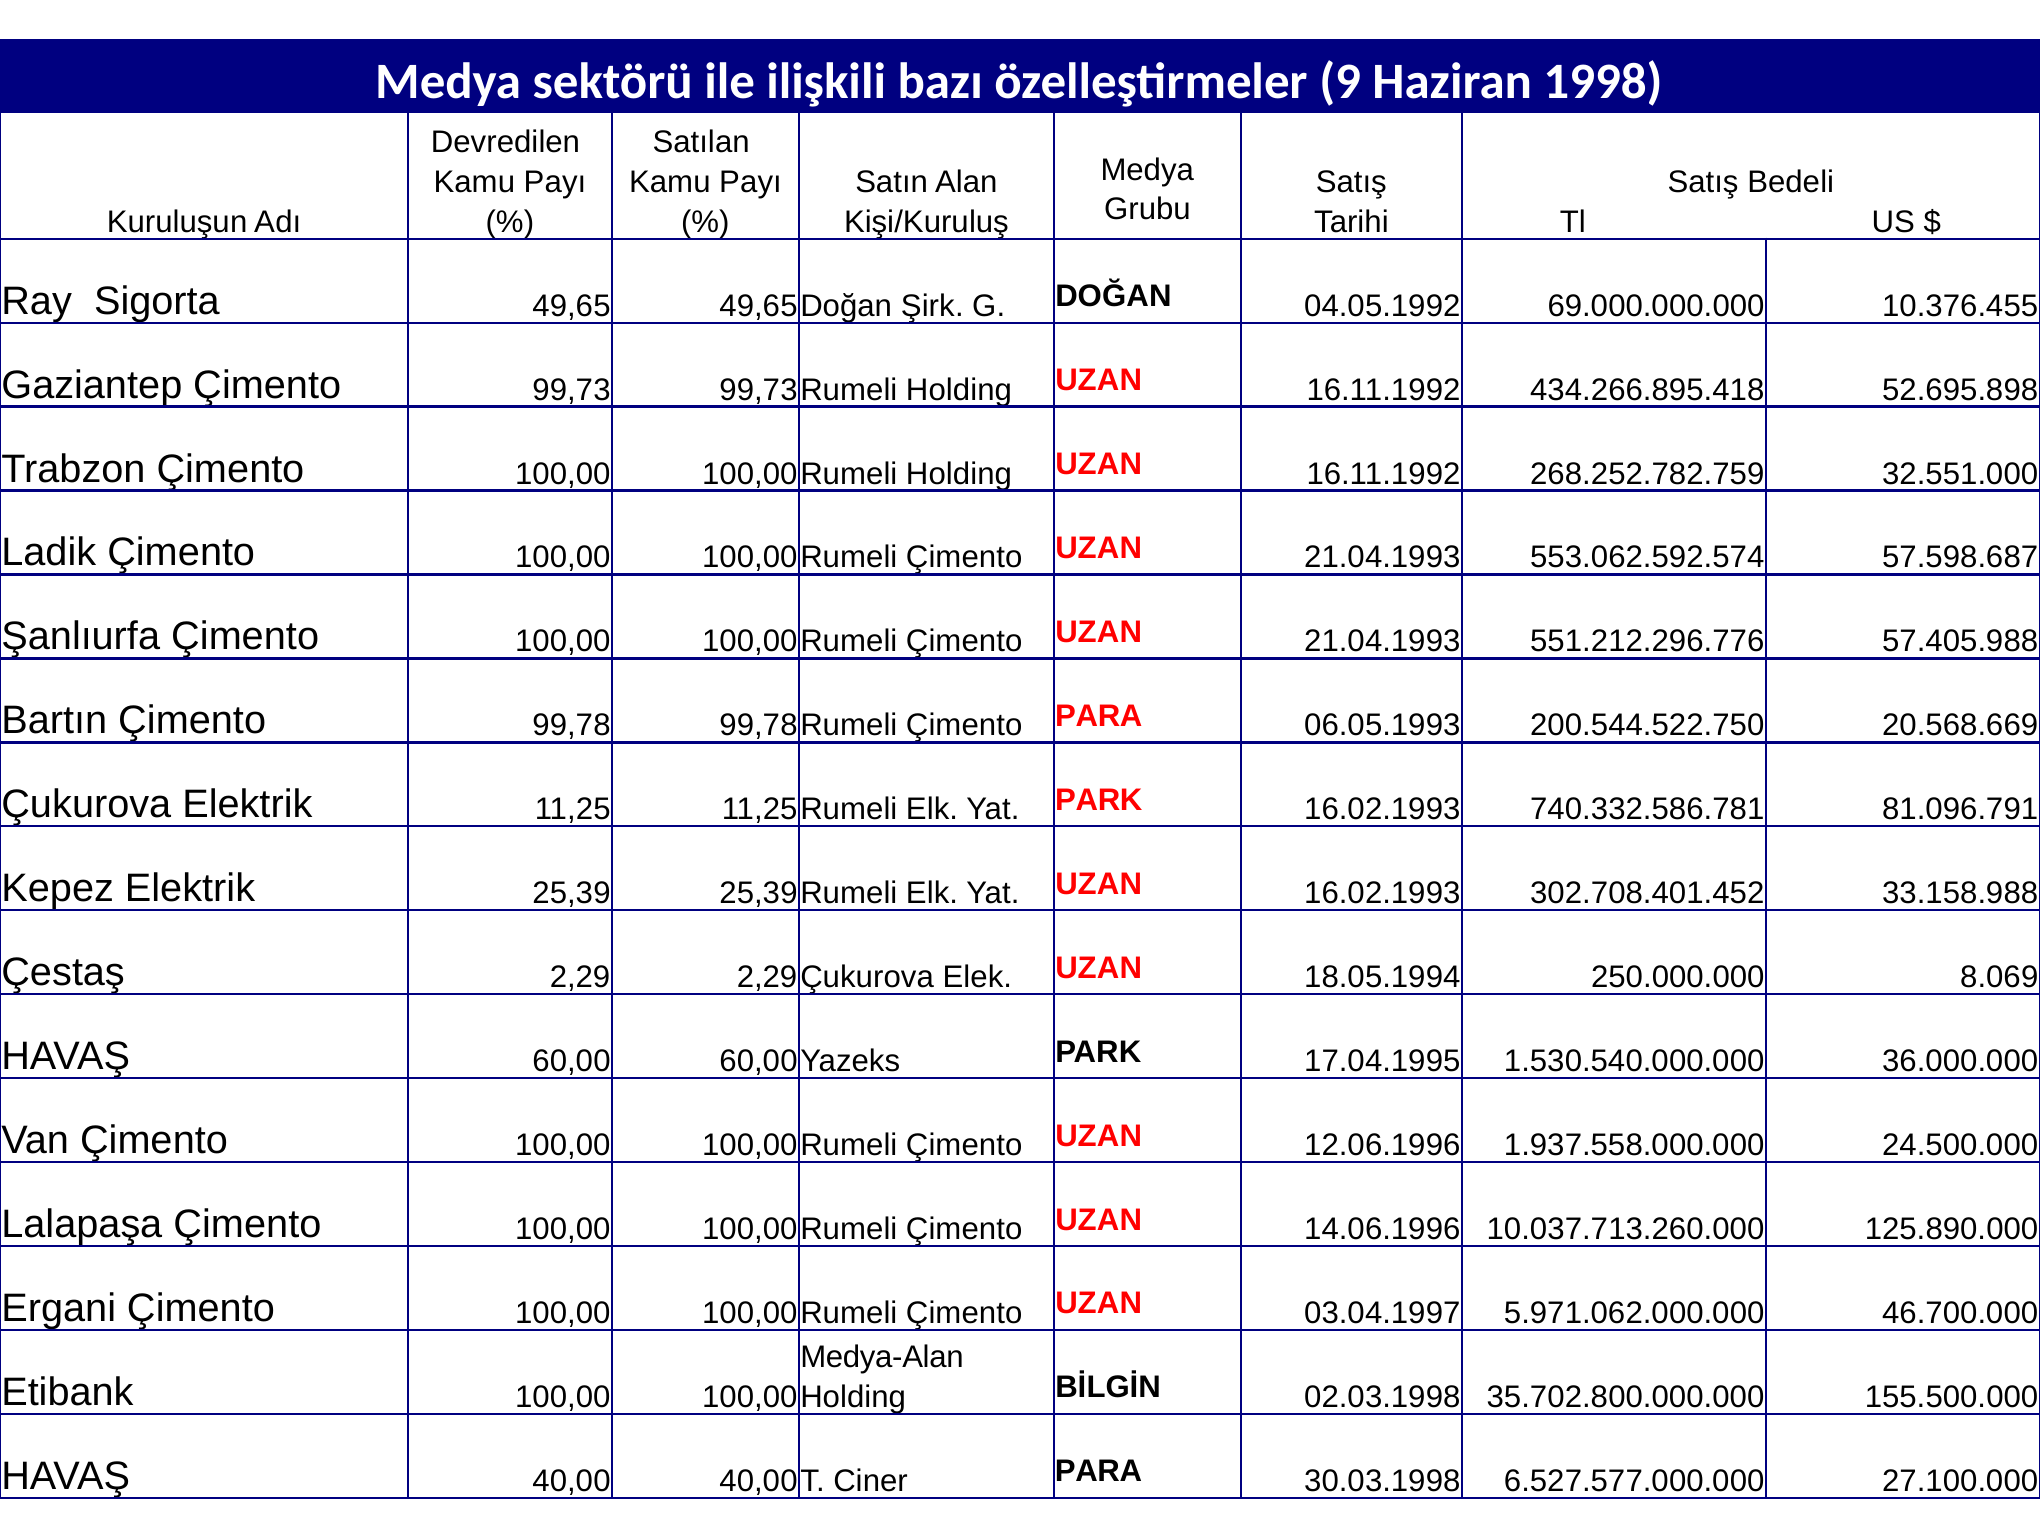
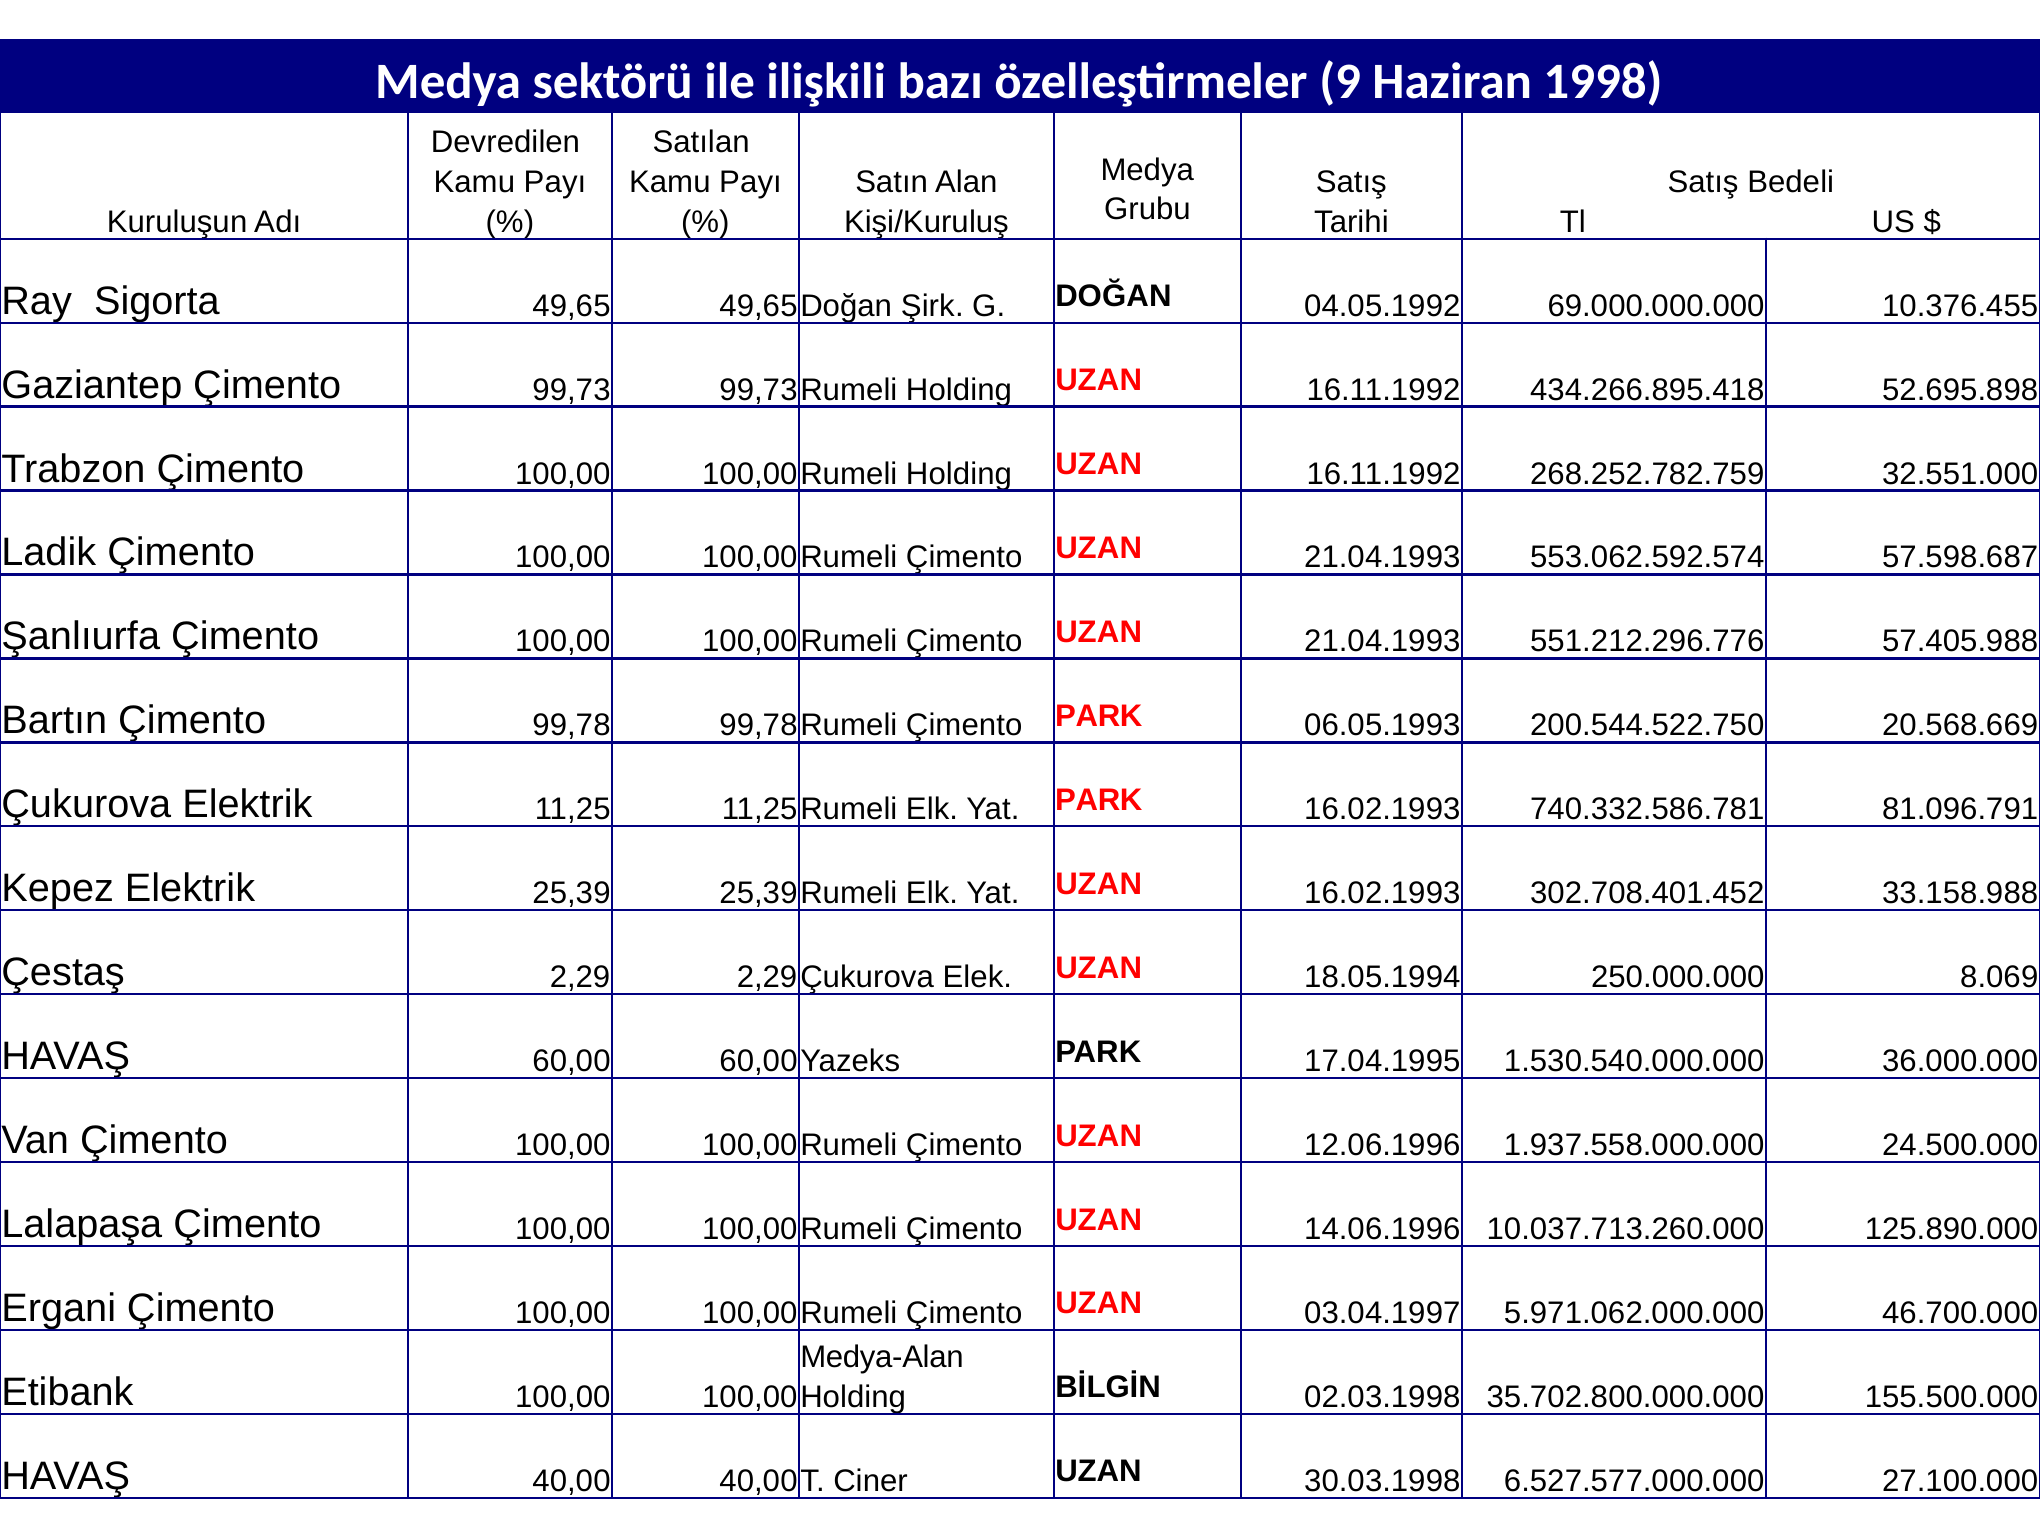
Çimento PARA: PARA -> PARK
Ciner PARA: PARA -> UZAN
